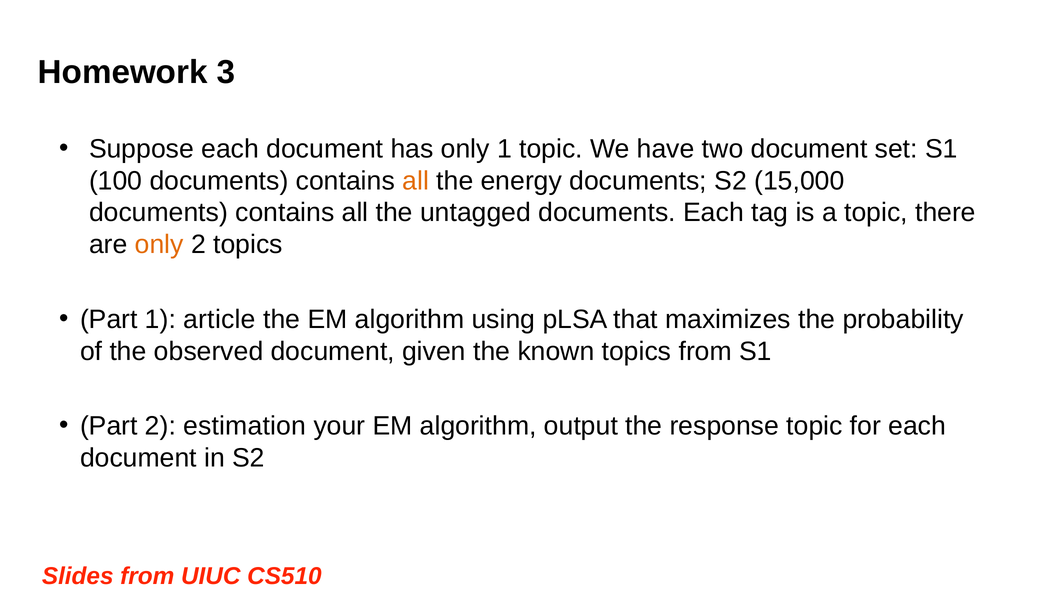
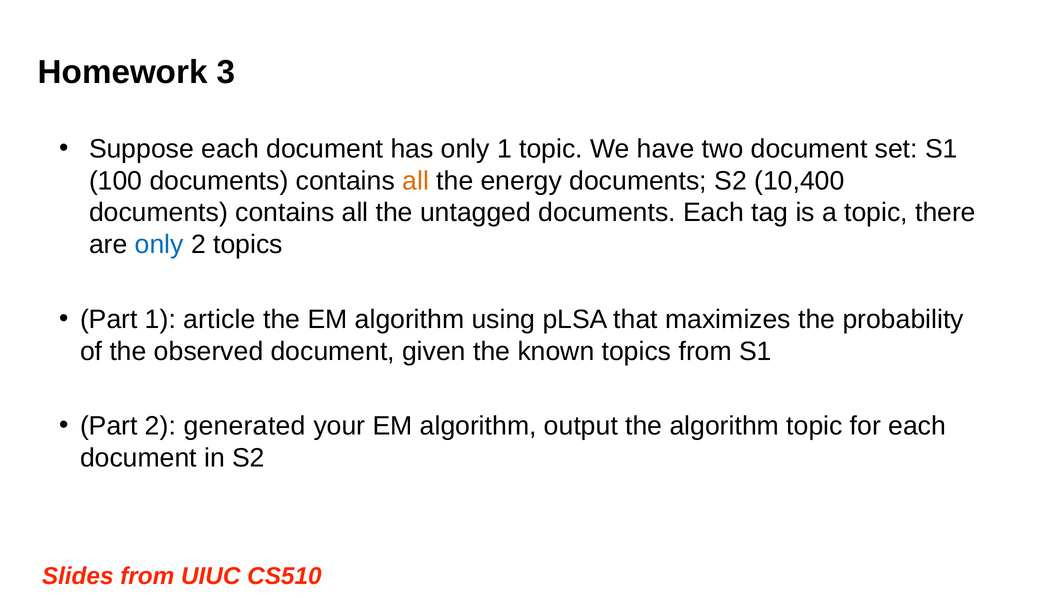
15,000: 15,000 -> 10,400
only at (159, 245) colour: orange -> blue
estimation: estimation -> generated
the response: response -> algorithm
